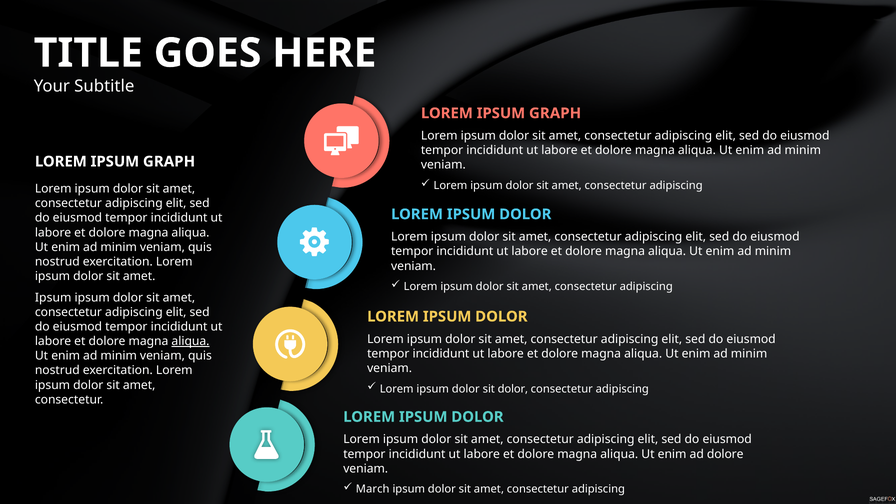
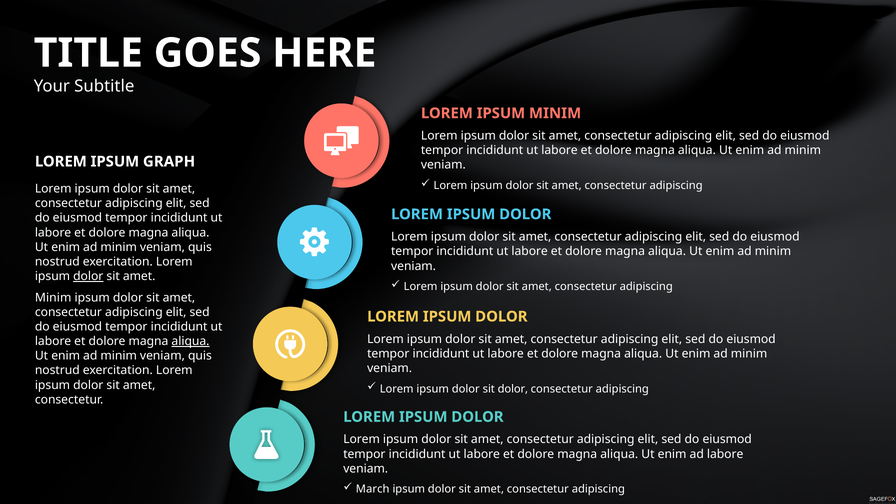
GRAPH at (555, 113): GRAPH -> MINIM
dolor at (88, 276) underline: none -> present
Ipsum at (53, 298): Ipsum -> Minim
ad dolore: dolore -> labore
